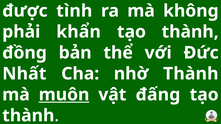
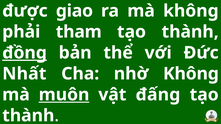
tình: tình -> giao
khẩn: khẩn -> tham
đồng underline: none -> present
nhờ Thành: Thành -> Không
